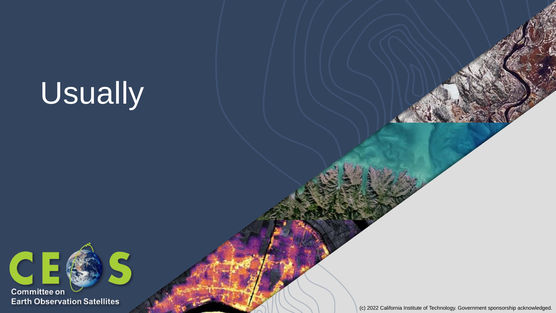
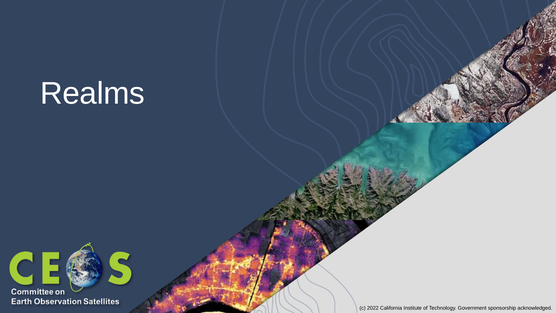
Usually: Usually -> Realms
